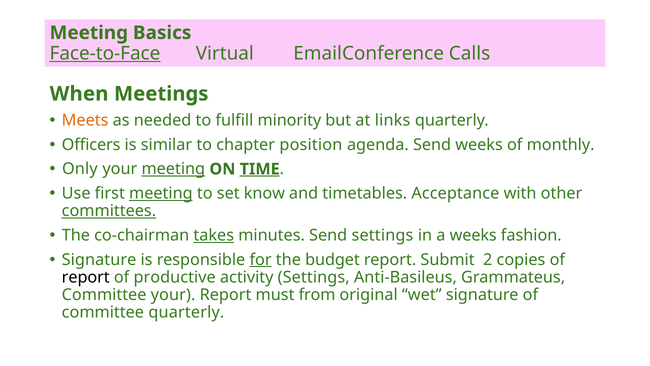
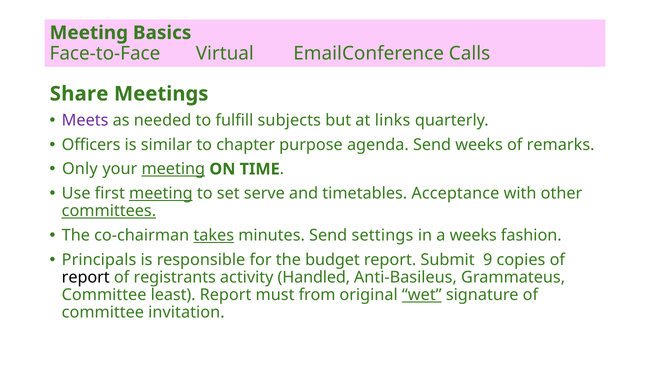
Face-to-Face underline: present -> none
When: When -> Share
Meets colour: orange -> purple
minority: minority -> subjects
position: position -> purpose
monthly: monthly -> remarks
TIME underline: present -> none
know: know -> serve
Signature at (99, 259): Signature -> Principals
for underline: present -> none
2: 2 -> 9
productive: productive -> registrants
activity Settings: Settings -> Handled
Committee your: your -> least
wet underline: none -> present
committee quarterly: quarterly -> invitation
